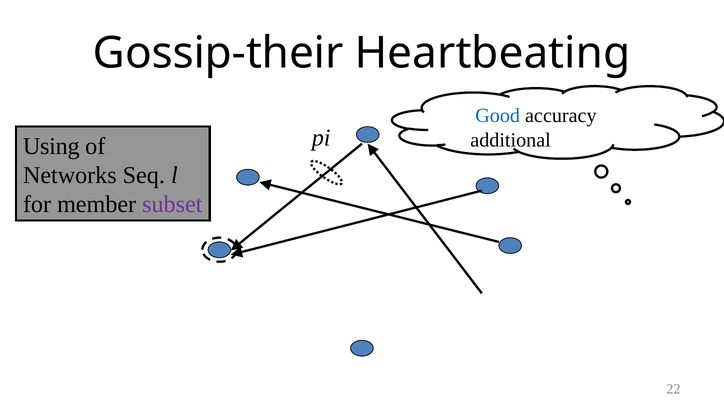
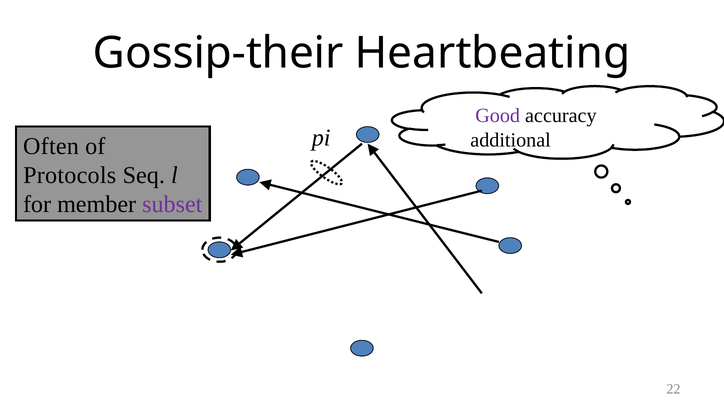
Good colour: blue -> purple
Using: Using -> Often
Networks: Networks -> Protocols
